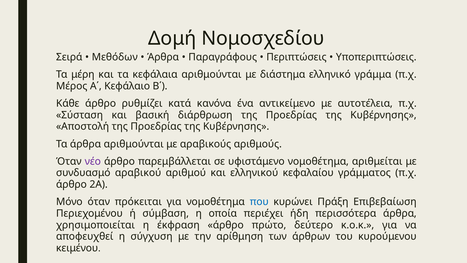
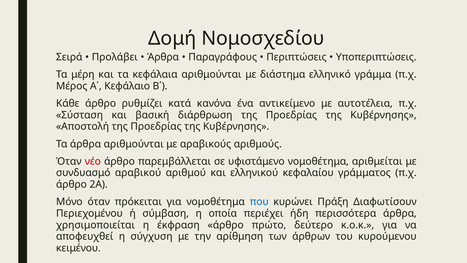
Μεθόδων: Μεθόδων -> Προλάβει
νέο colour: purple -> red
Επιβεβαίωση: Επιβεβαίωση -> Διαφωτίσουν
